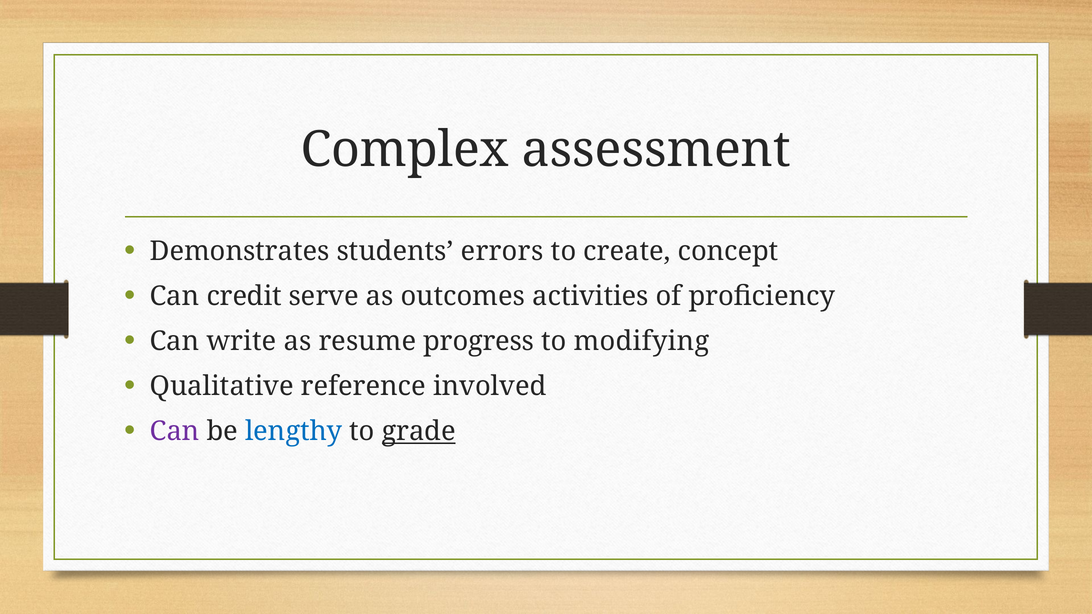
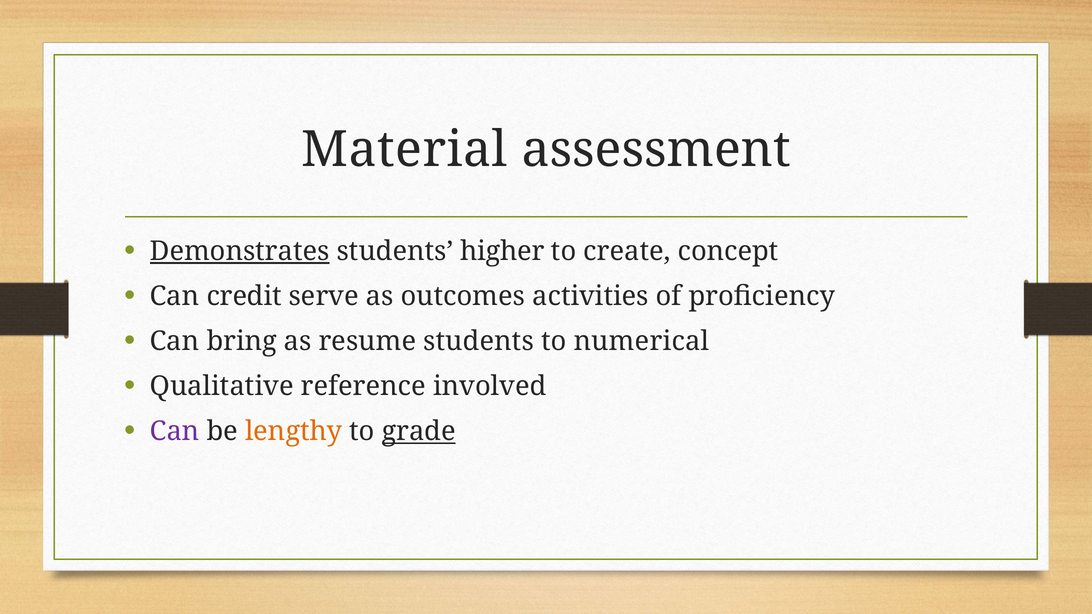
Complex: Complex -> Material
Demonstrates underline: none -> present
errors: errors -> higher
write: write -> bring
resume progress: progress -> students
modifying: modifying -> numerical
lengthy colour: blue -> orange
